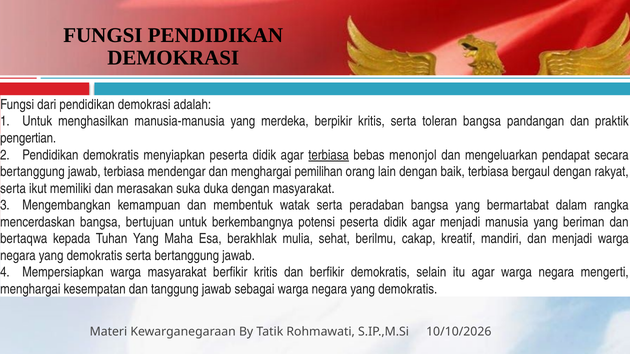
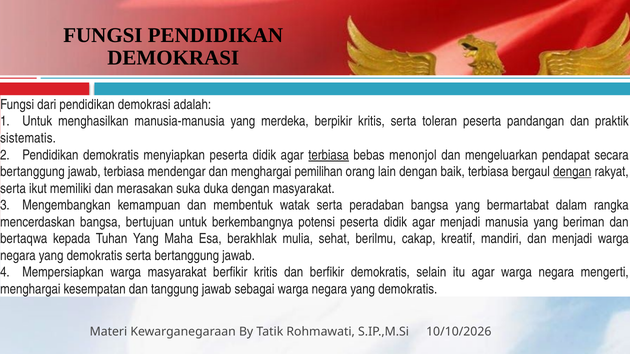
toleran bangsa: bangsa -> peserta
pengertian: pengertian -> sistematis
dengan at (572, 172) underline: none -> present
